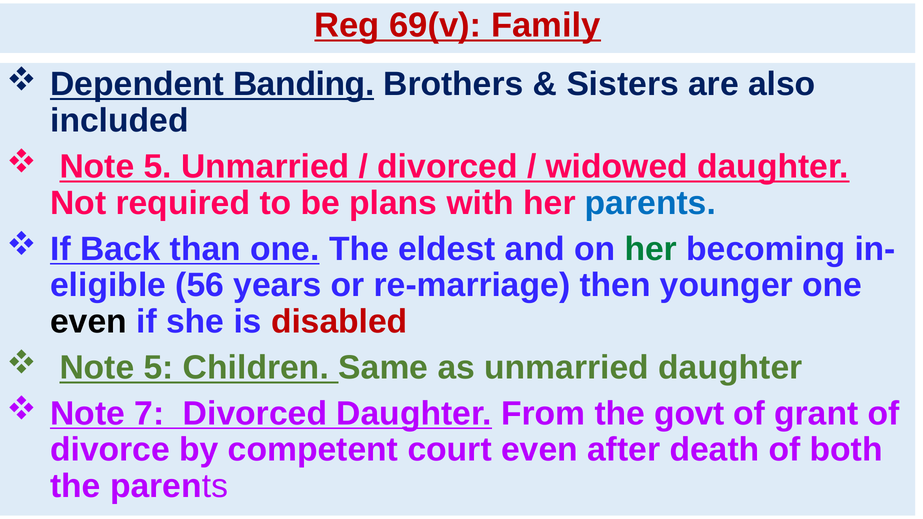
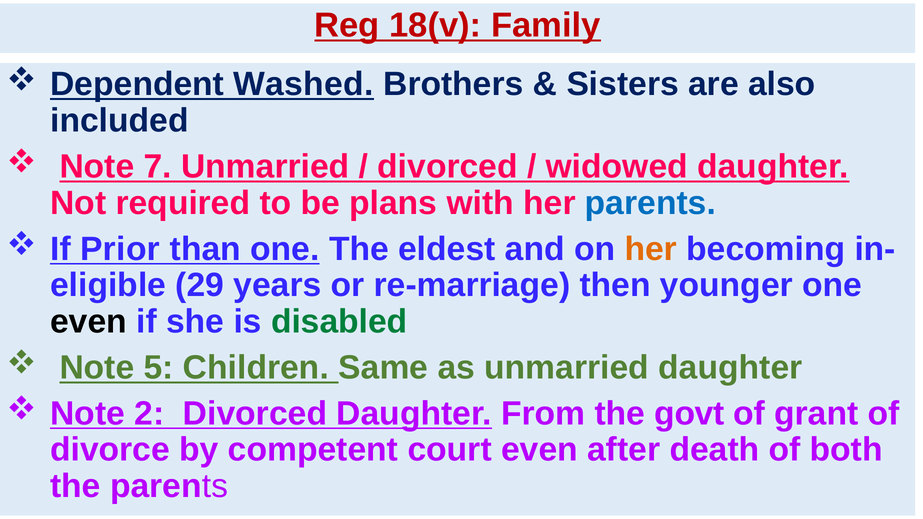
69(v: 69(v -> 18(v
Banding: Banding -> Washed
5 at (158, 167): 5 -> 7
Back: Back -> Prior
her at (651, 249) colour: green -> orange
56: 56 -> 29
disabled colour: red -> green
7: 7 -> 2
